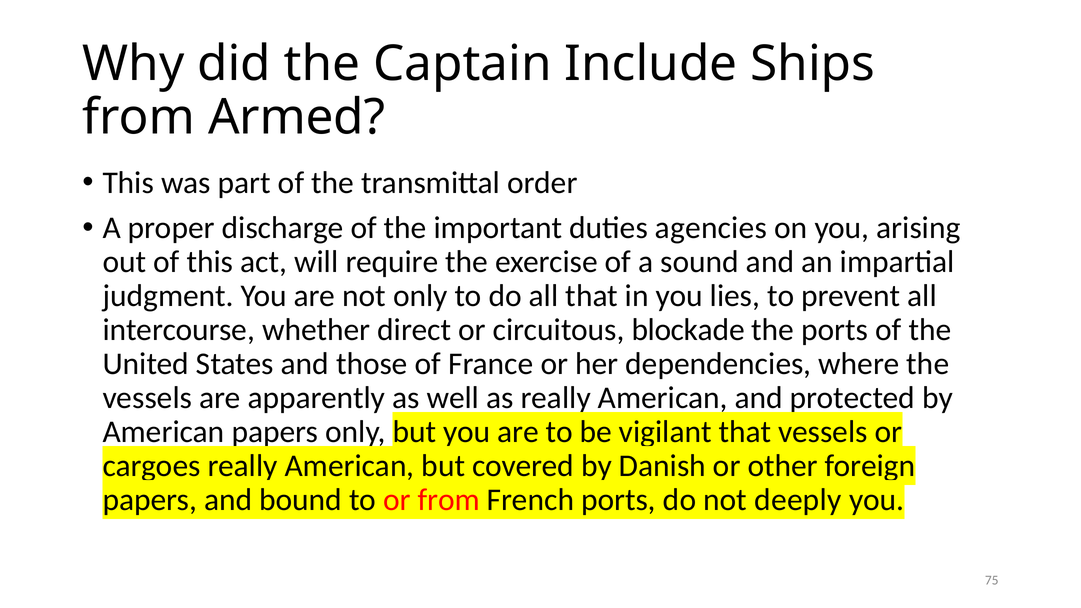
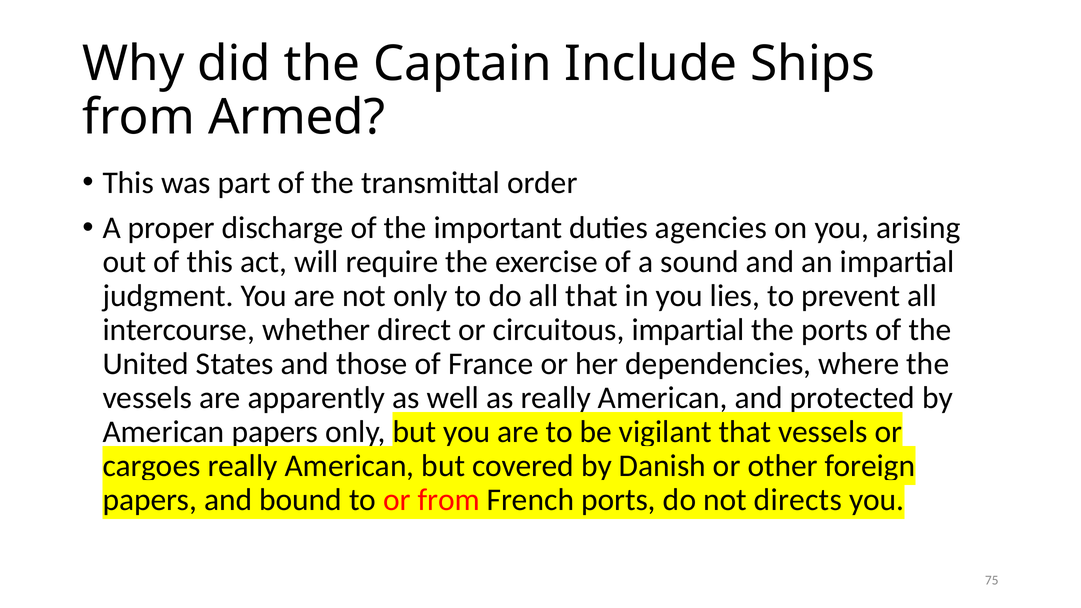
circuitous blockade: blockade -> impartial
deeply: deeply -> directs
